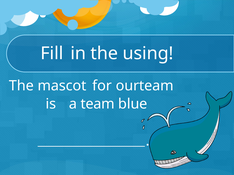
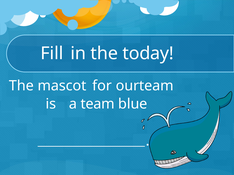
using: using -> today
